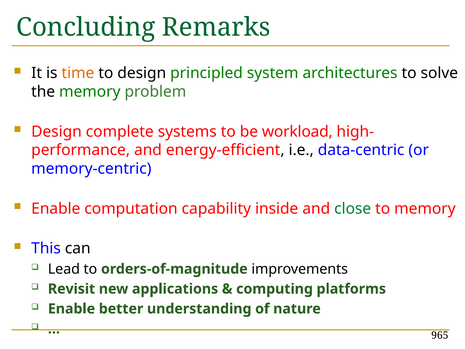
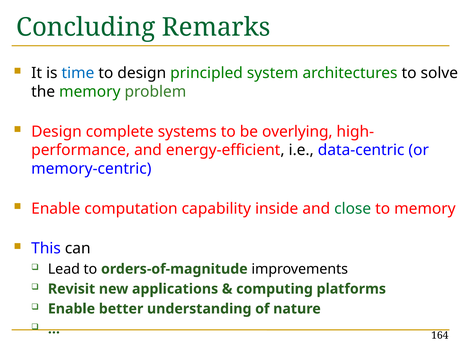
time colour: orange -> blue
workload: workload -> overlying
965: 965 -> 164
